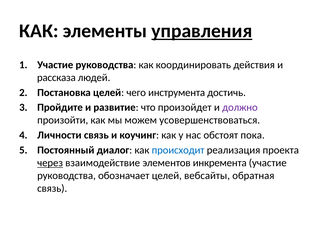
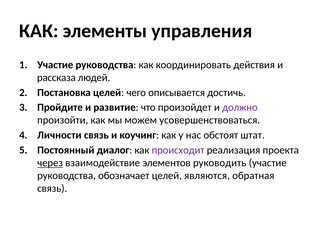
управления underline: present -> none
инструмента: инструмента -> описывается
пока: пока -> штат
происходит colour: blue -> purple
инкремента: инкремента -> руководить
вебсайты: вебсайты -> являются
